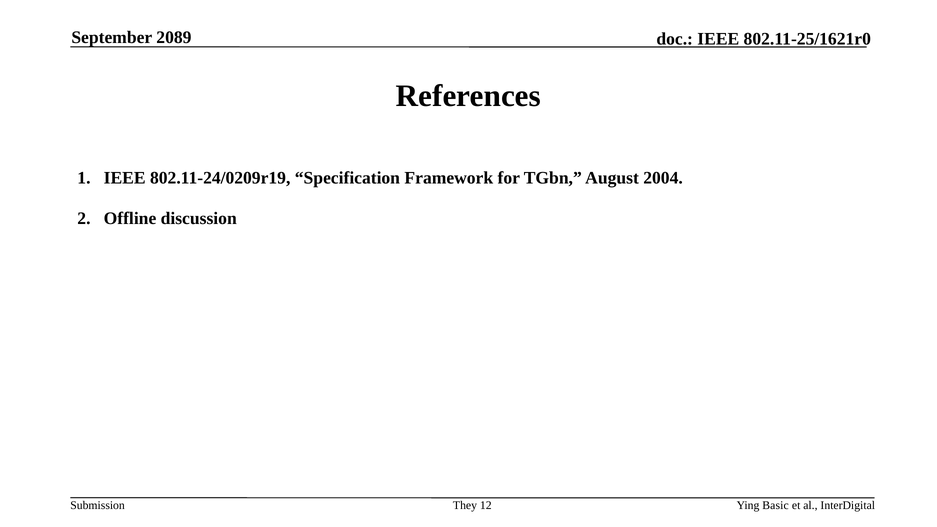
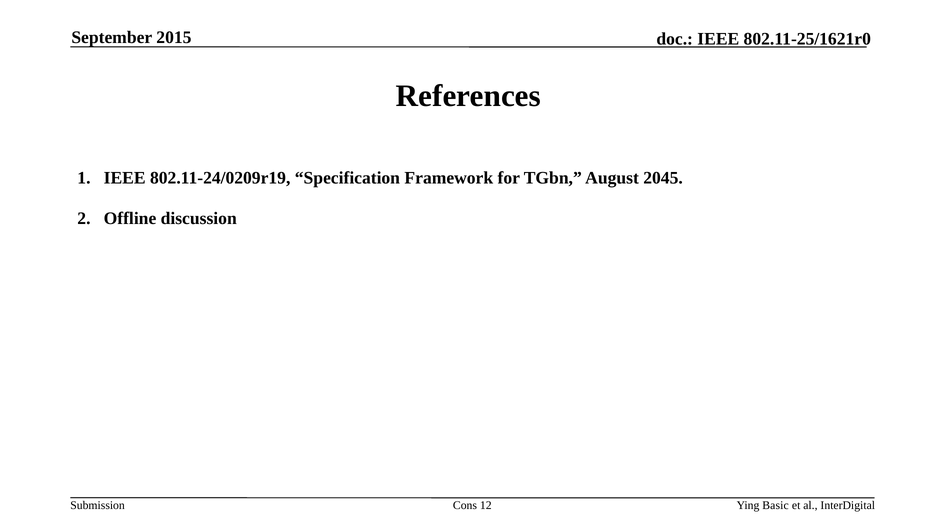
2089: 2089 -> 2015
2004: 2004 -> 2045
They: They -> Cons
